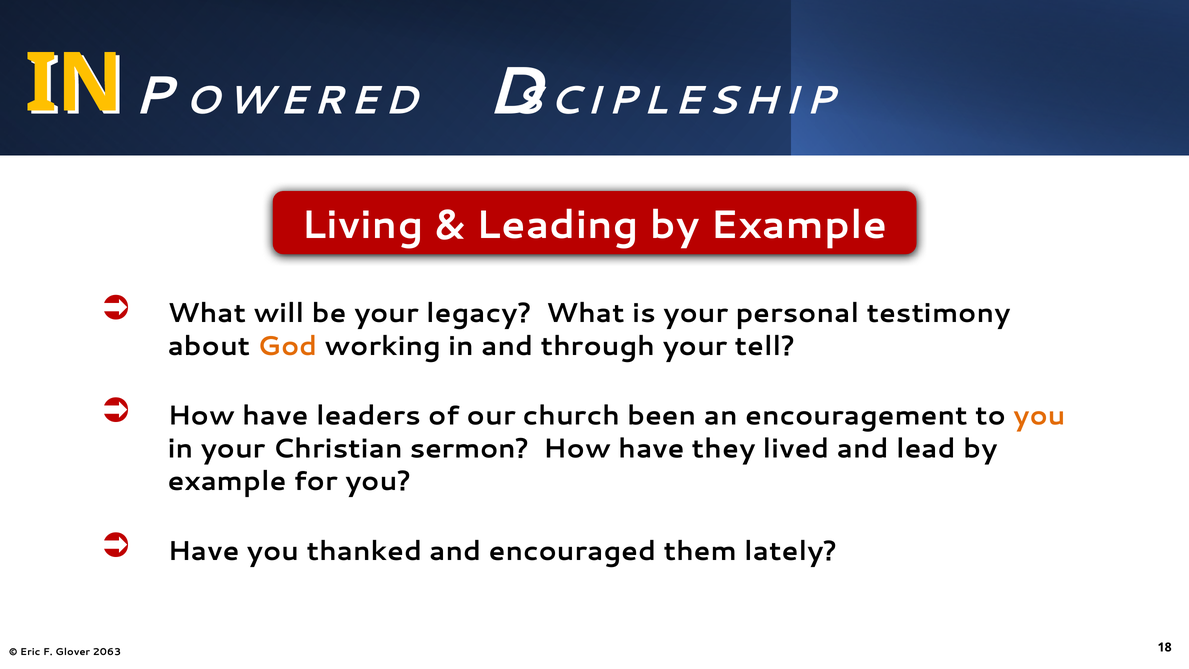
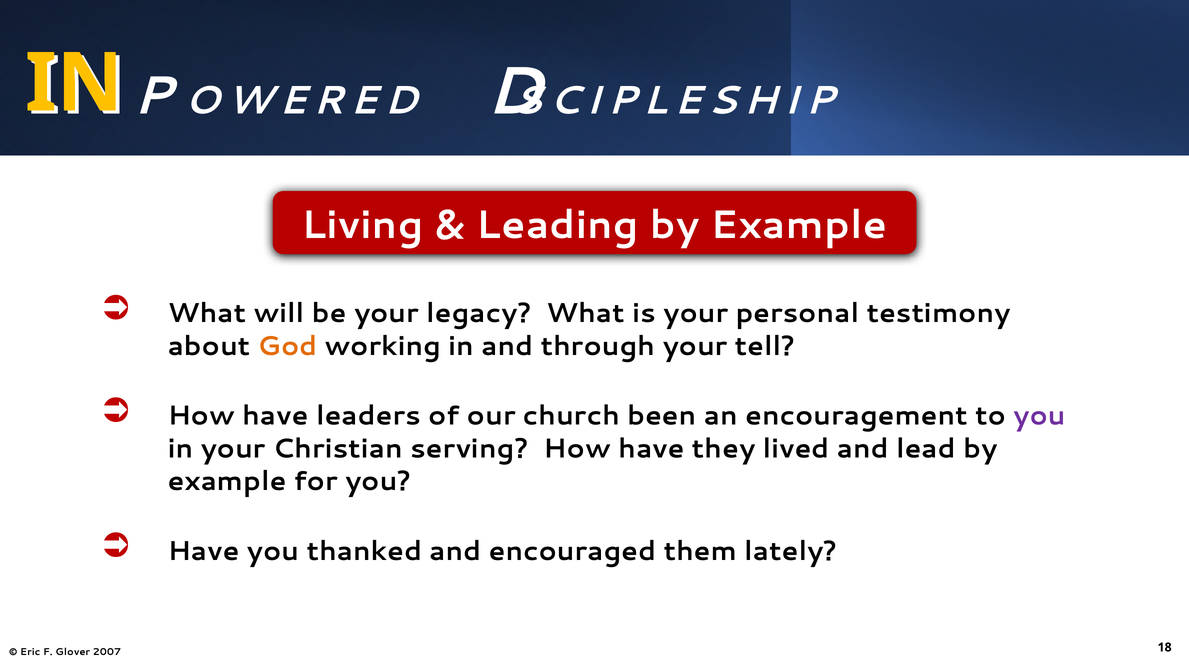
you at (1039, 416) colour: orange -> purple
sermon: sermon -> serving
2063: 2063 -> 2007
